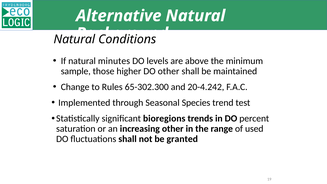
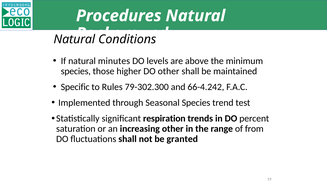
Alternative: Alternative -> Procedures
sample at (76, 71): sample -> species
Change: Change -> Specific
65-302.300: 65-302.300 -> 79-302.300
20-4.242: 20-4.242 -> 66-4.242
bioregions: bioregions -> respiration
used: used -> from
